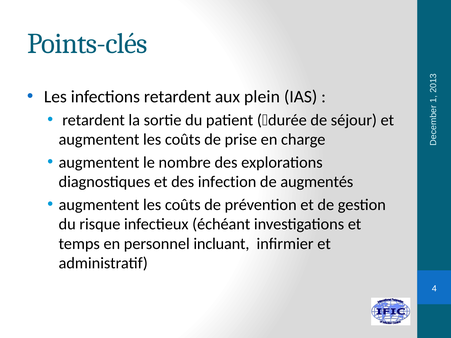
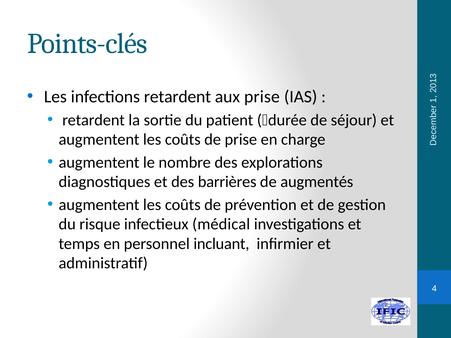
aux plein: plein -> prise
infection: infection -> barrières
échéant: échéant -> médical
